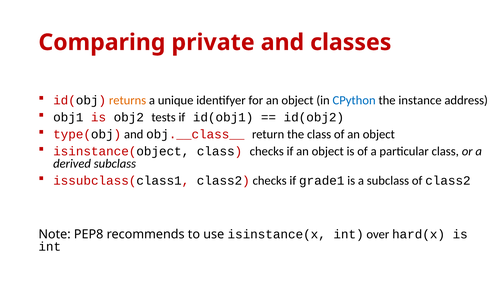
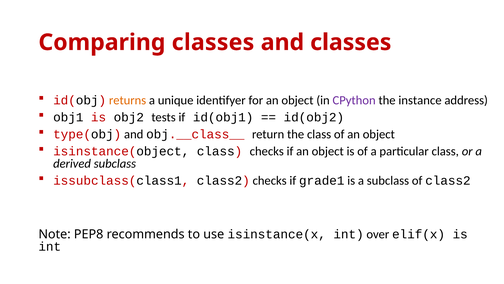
Comparing private: private -> classes
CPython colour: blue -> purple
hard(x: hard(x -> elif(x
